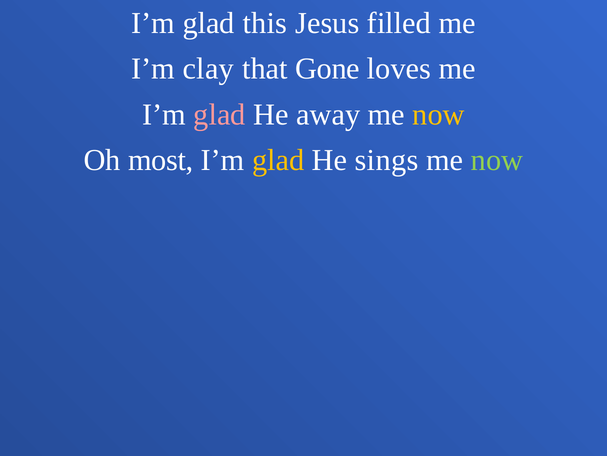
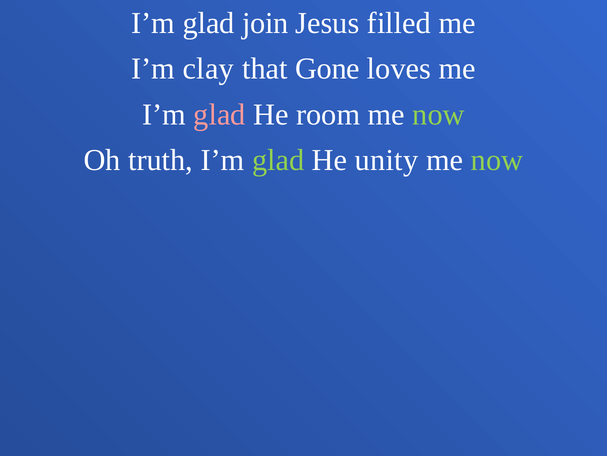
this: this -> join
away: away -> room
now at (439, 114) colour: yellow -> light green
most: most -> truth
glad at (278, 160) colour: yellow -> light green
sings: sings -> unity
